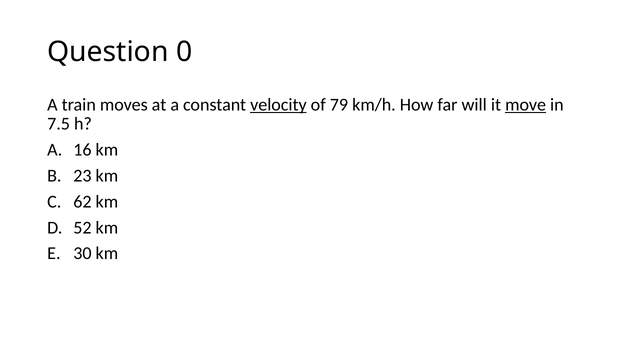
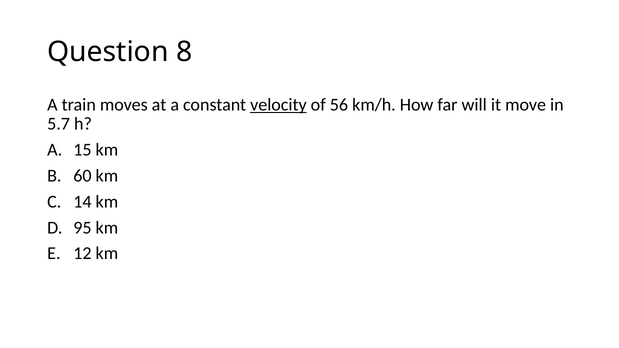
0: 0 -> 8
79: 79 -> 56
move underline: present -> none
7.5: 7.5 -> 5.7
16: 16 -> 15
23: 23 -> 60
62: 62 -> 14
52: 52 -> 95
30: 30 -> 12
